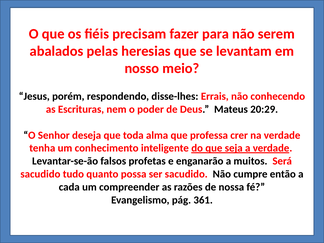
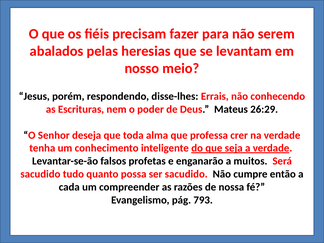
20:29: 20:29 -> 26:29
361: 361 -> 793
